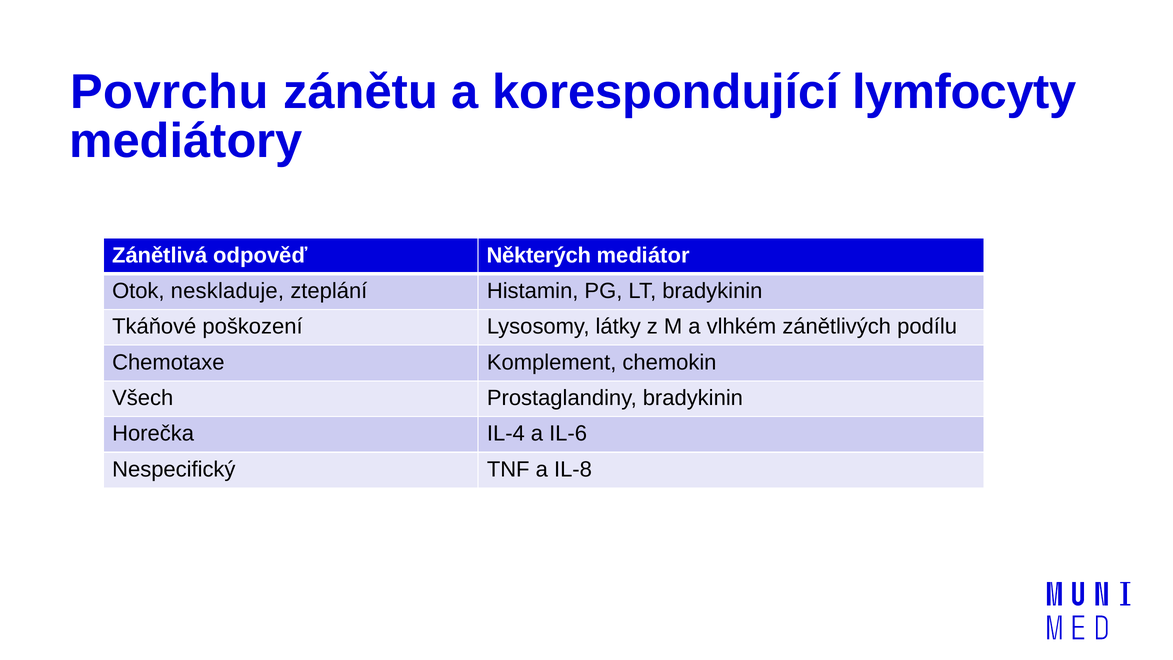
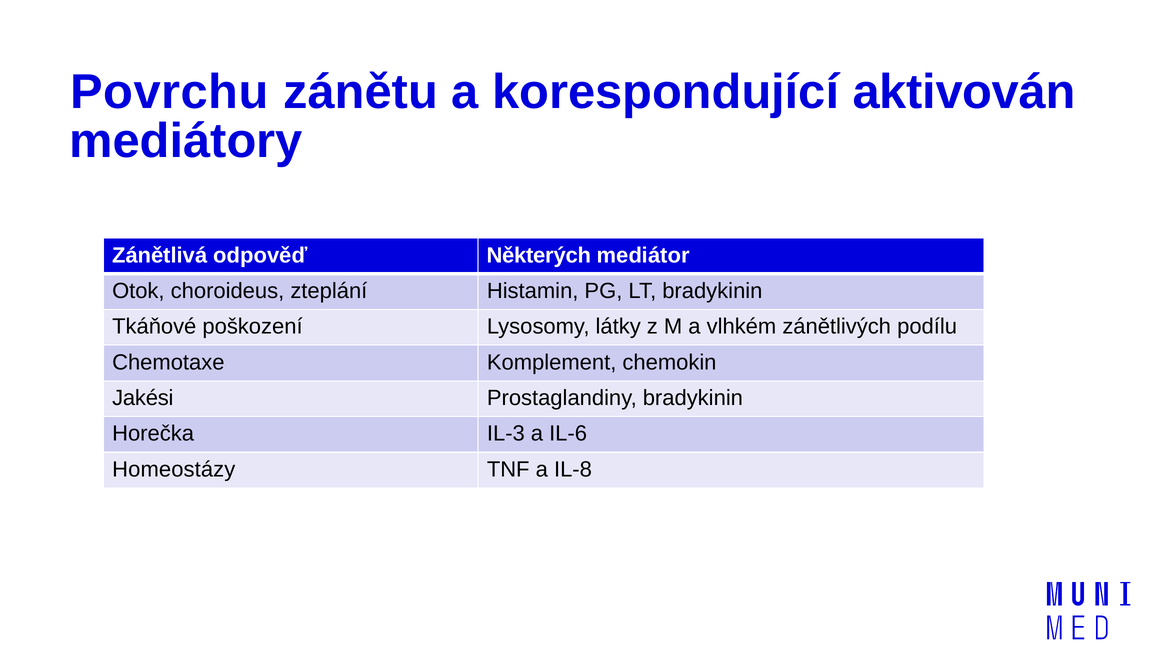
lymfocyty: lymfocyty -> aktivován
neskladuje: neskladuje -> choroideus
Všech: Všech -> Jakési
IL-4: IL-4 -> IL-3
Nespecifický: Nespecifický -> Homeostázy
